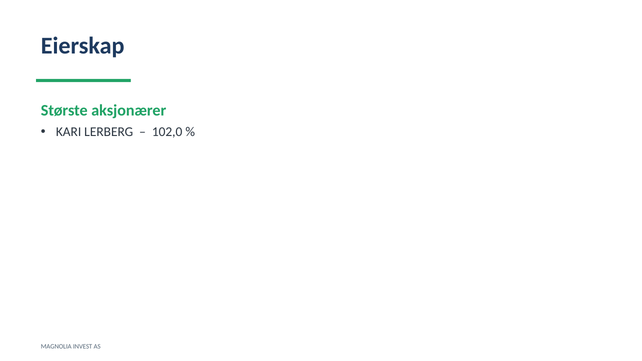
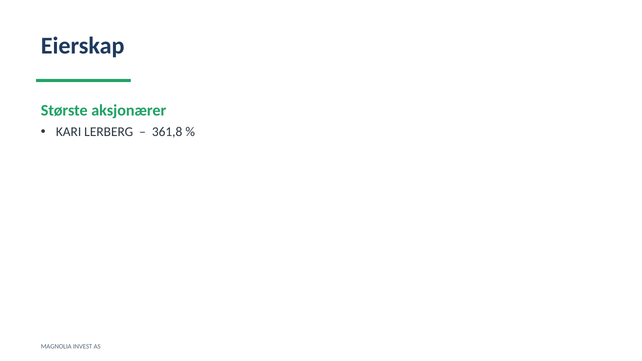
102,0: 102,0 -> 361,8
